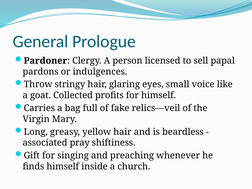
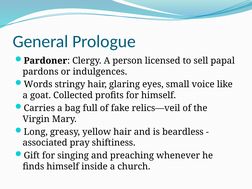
Throw: Throw -> Words
